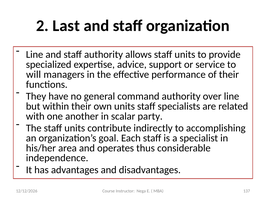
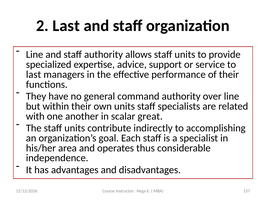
will at (34, 74): will -> last
party: party -> great
